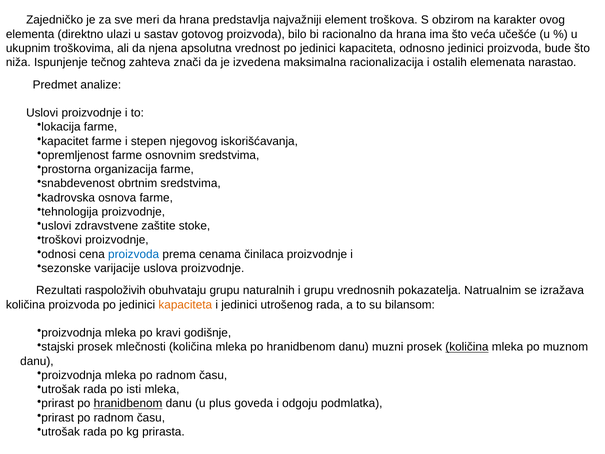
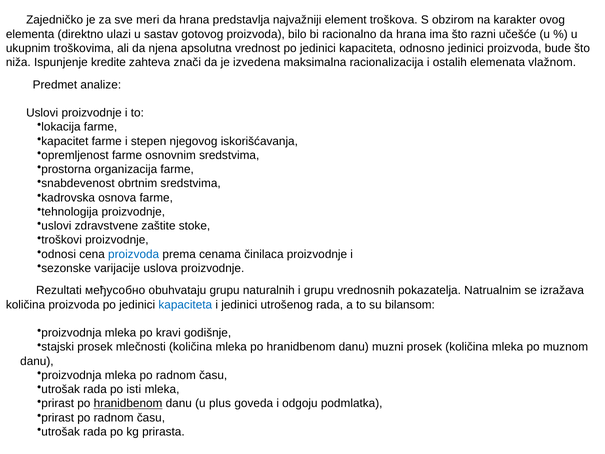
veća: veća -> razni
tečnog: tečnog -> kredite
narastao: narastao -> vlažnom
raspoloživih: raspoloživih -> међусобно
kapaciteta at (185, 305) colour: orange -> blue
količina at (467, 347) underline: present -> none
